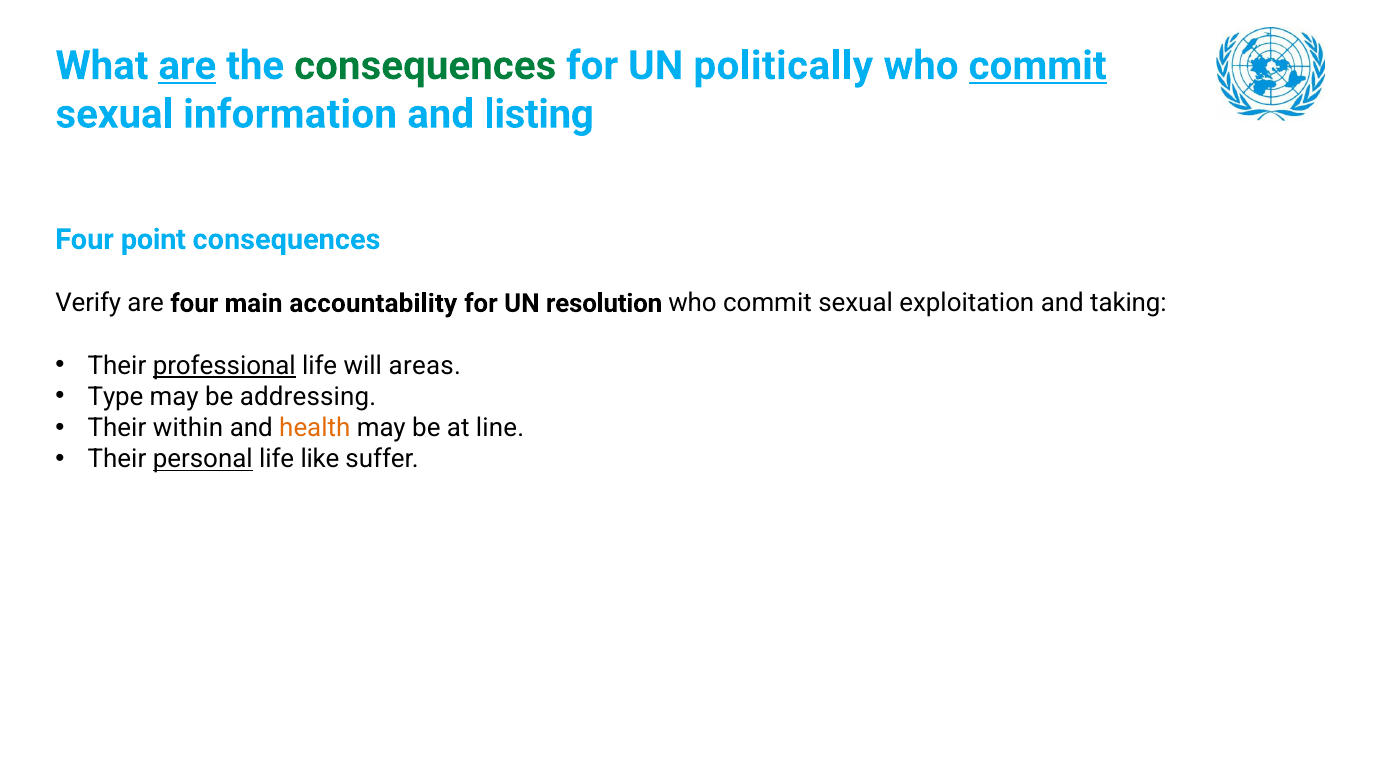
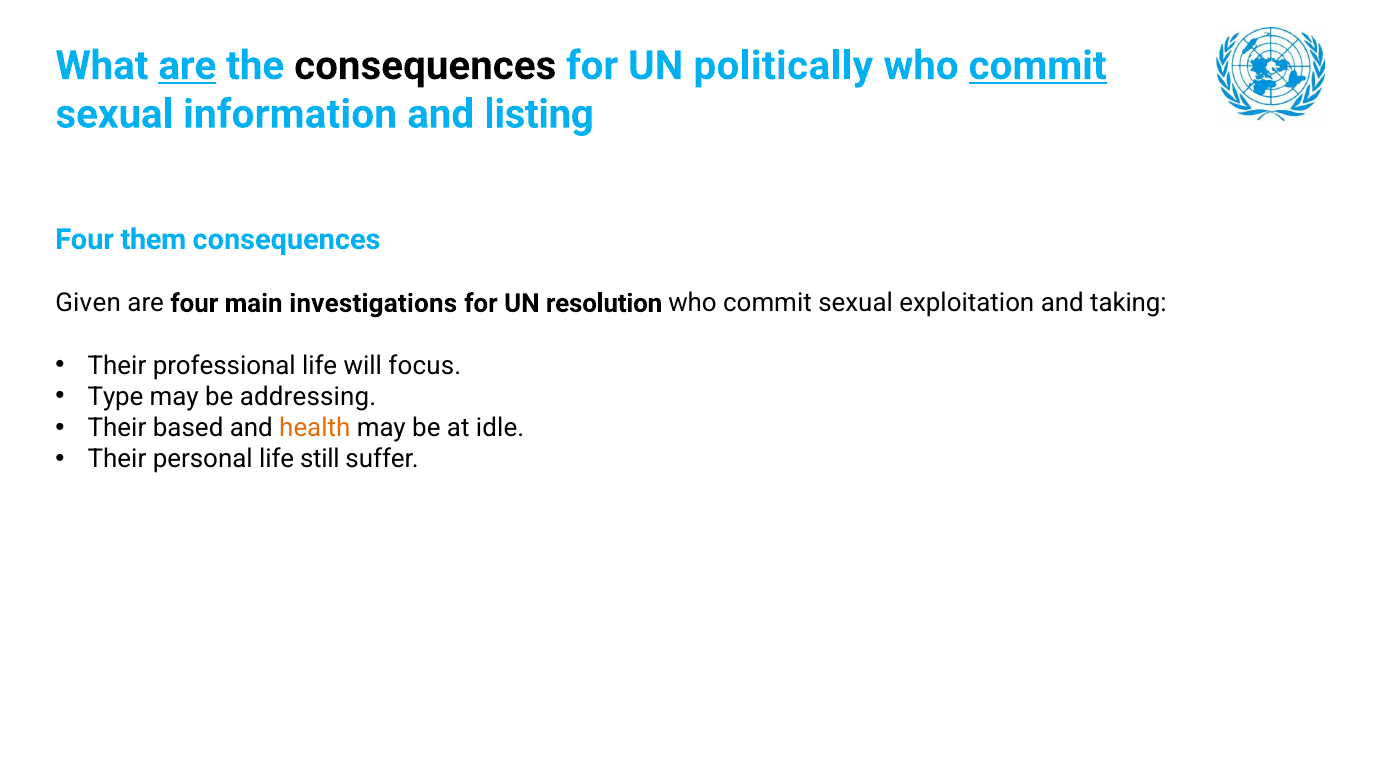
consequences at (425, 66) colour: green -> black
point: point -> them
Verify: Verify -> Given
accountability: accountability -> investigations
professional underline: present -> none
areas: areas -> focus
within: within -> based
line: line -> idle
personal underline: present -> none
like: like -> still
